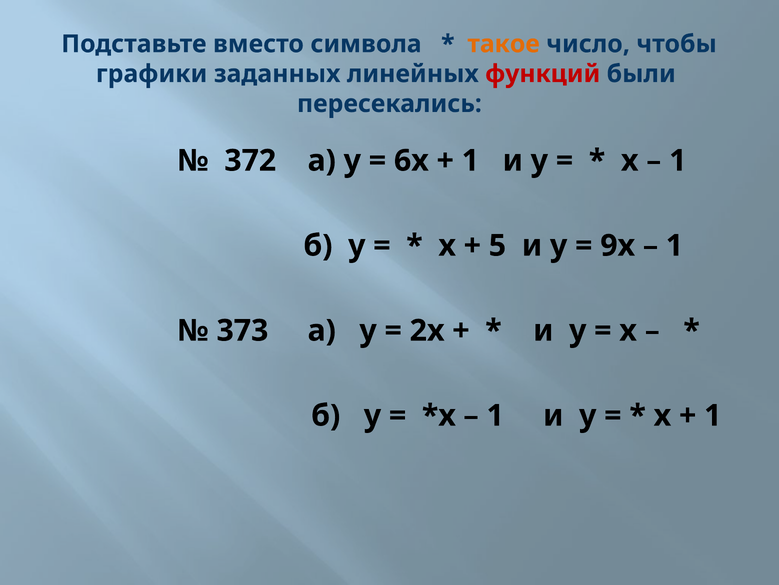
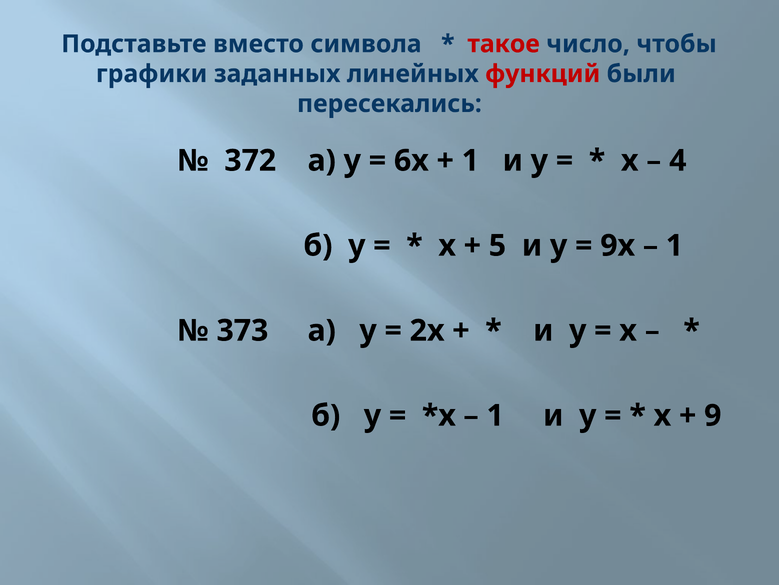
такое colour: orange -> red
1 at (678, 160): 1 -> 4
1 at (713, 415): 1 -> 9
